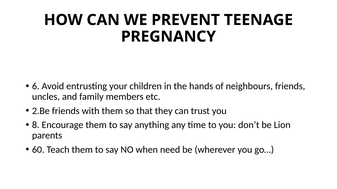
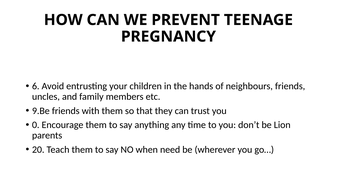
2.Be: 2.Be -> 9.Be
8: 8 -> 0
60: 60 -> 20
